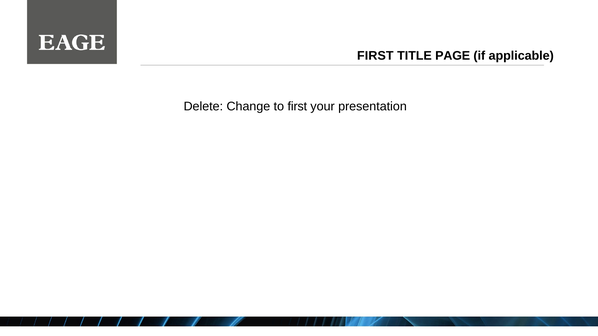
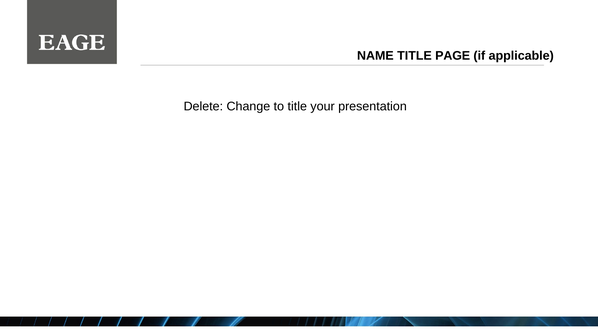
FIRST at (375, 56): FIRST -> NAME
to first: first -> title
